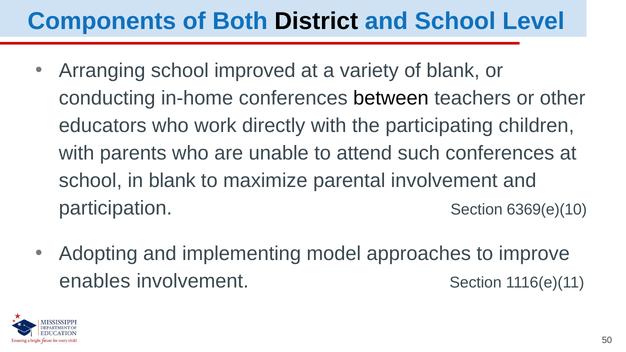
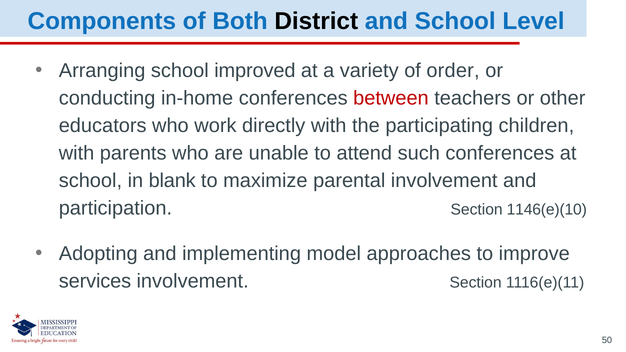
of blank: blank -> order
between colour: black -> red
6369(e)(10: 6369(e)(10 -> 1146(e)(10
enables: enables -> services
